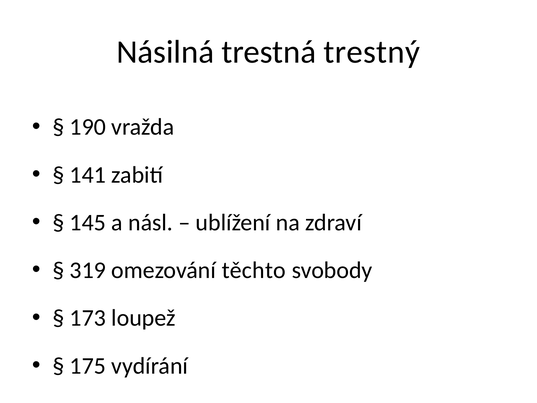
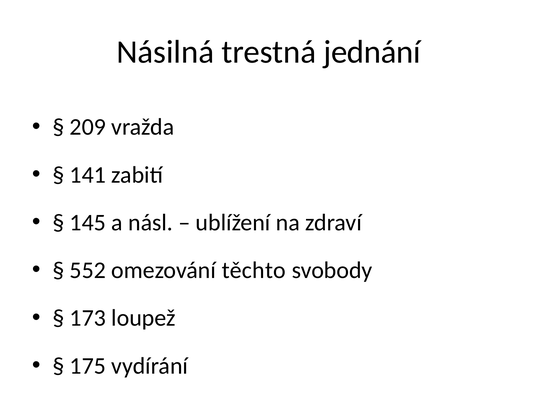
trestný: trestný -> jednání
190: 190 -> 209
319: 319 -> 552
